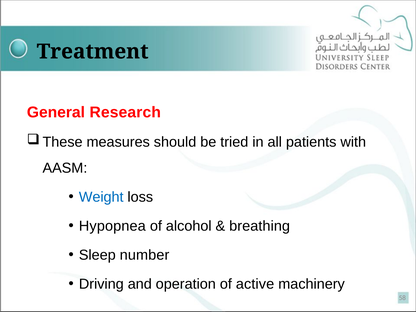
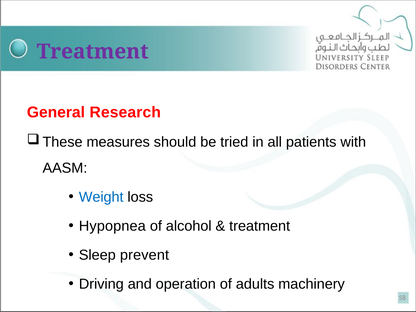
Treatment at (93, 52) colour: black -> purple
breathing at (260, 226): breathing -> treatment
number: number -> prevent
active: active -> adults
